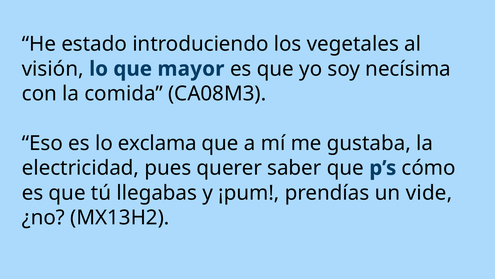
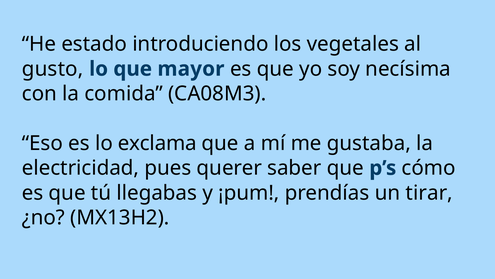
visión: visión -> gusto
vide: vide -> tirar
